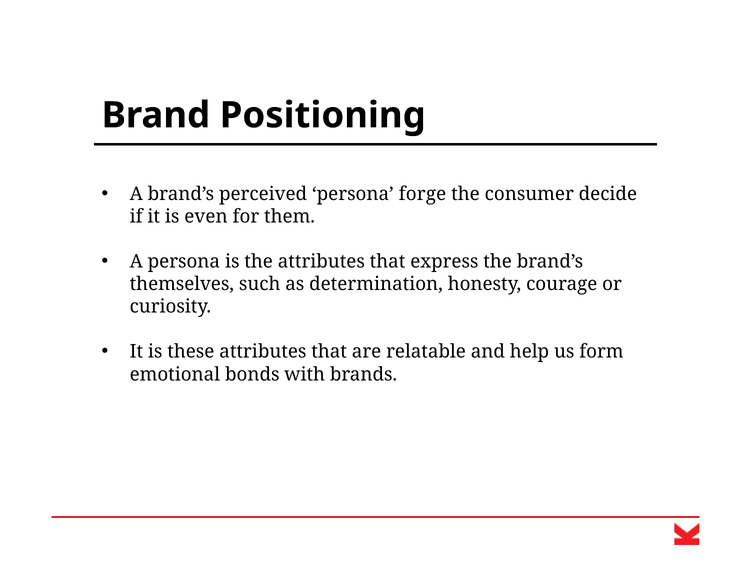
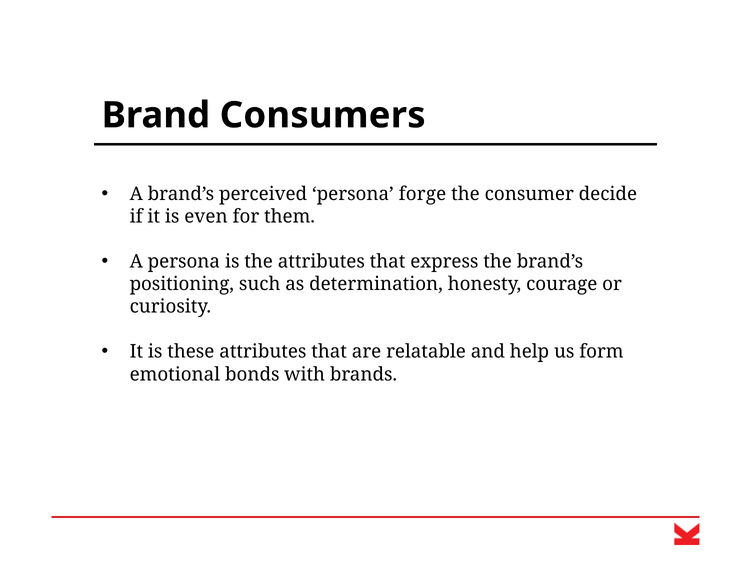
Positioning: Positioning -> Consumers
themselves: themselves -> positioning
